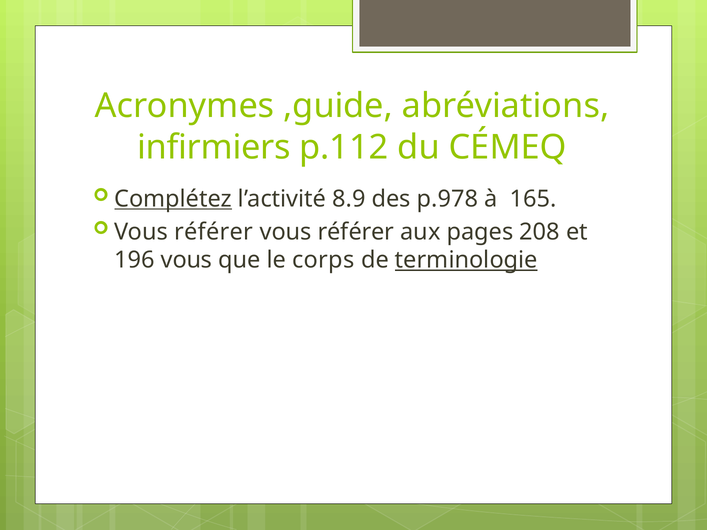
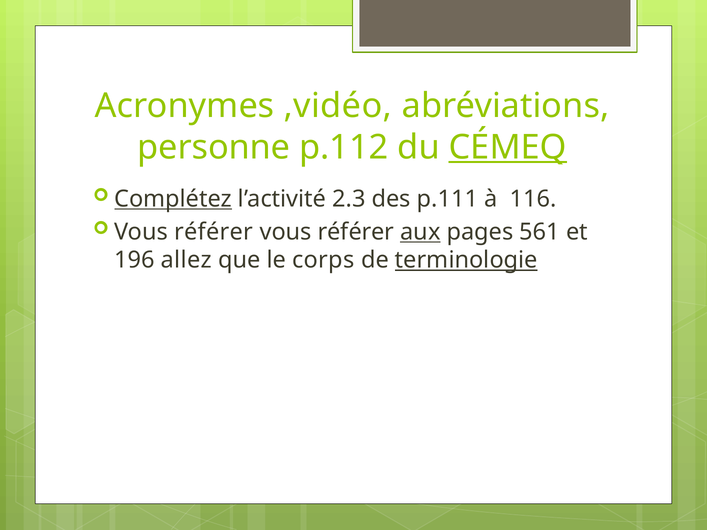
,guide: ,guide -> ,vidéo
infirmiers: infirmiers -> personne
CÉMEQ underline: none -> present
8.9: 8.9 -> 2.3
p.978: p.978 -> p.111
165: 165 -> 116
aux underline: none -> present
208: 208 -> 561
196 vous: vous -> allez
